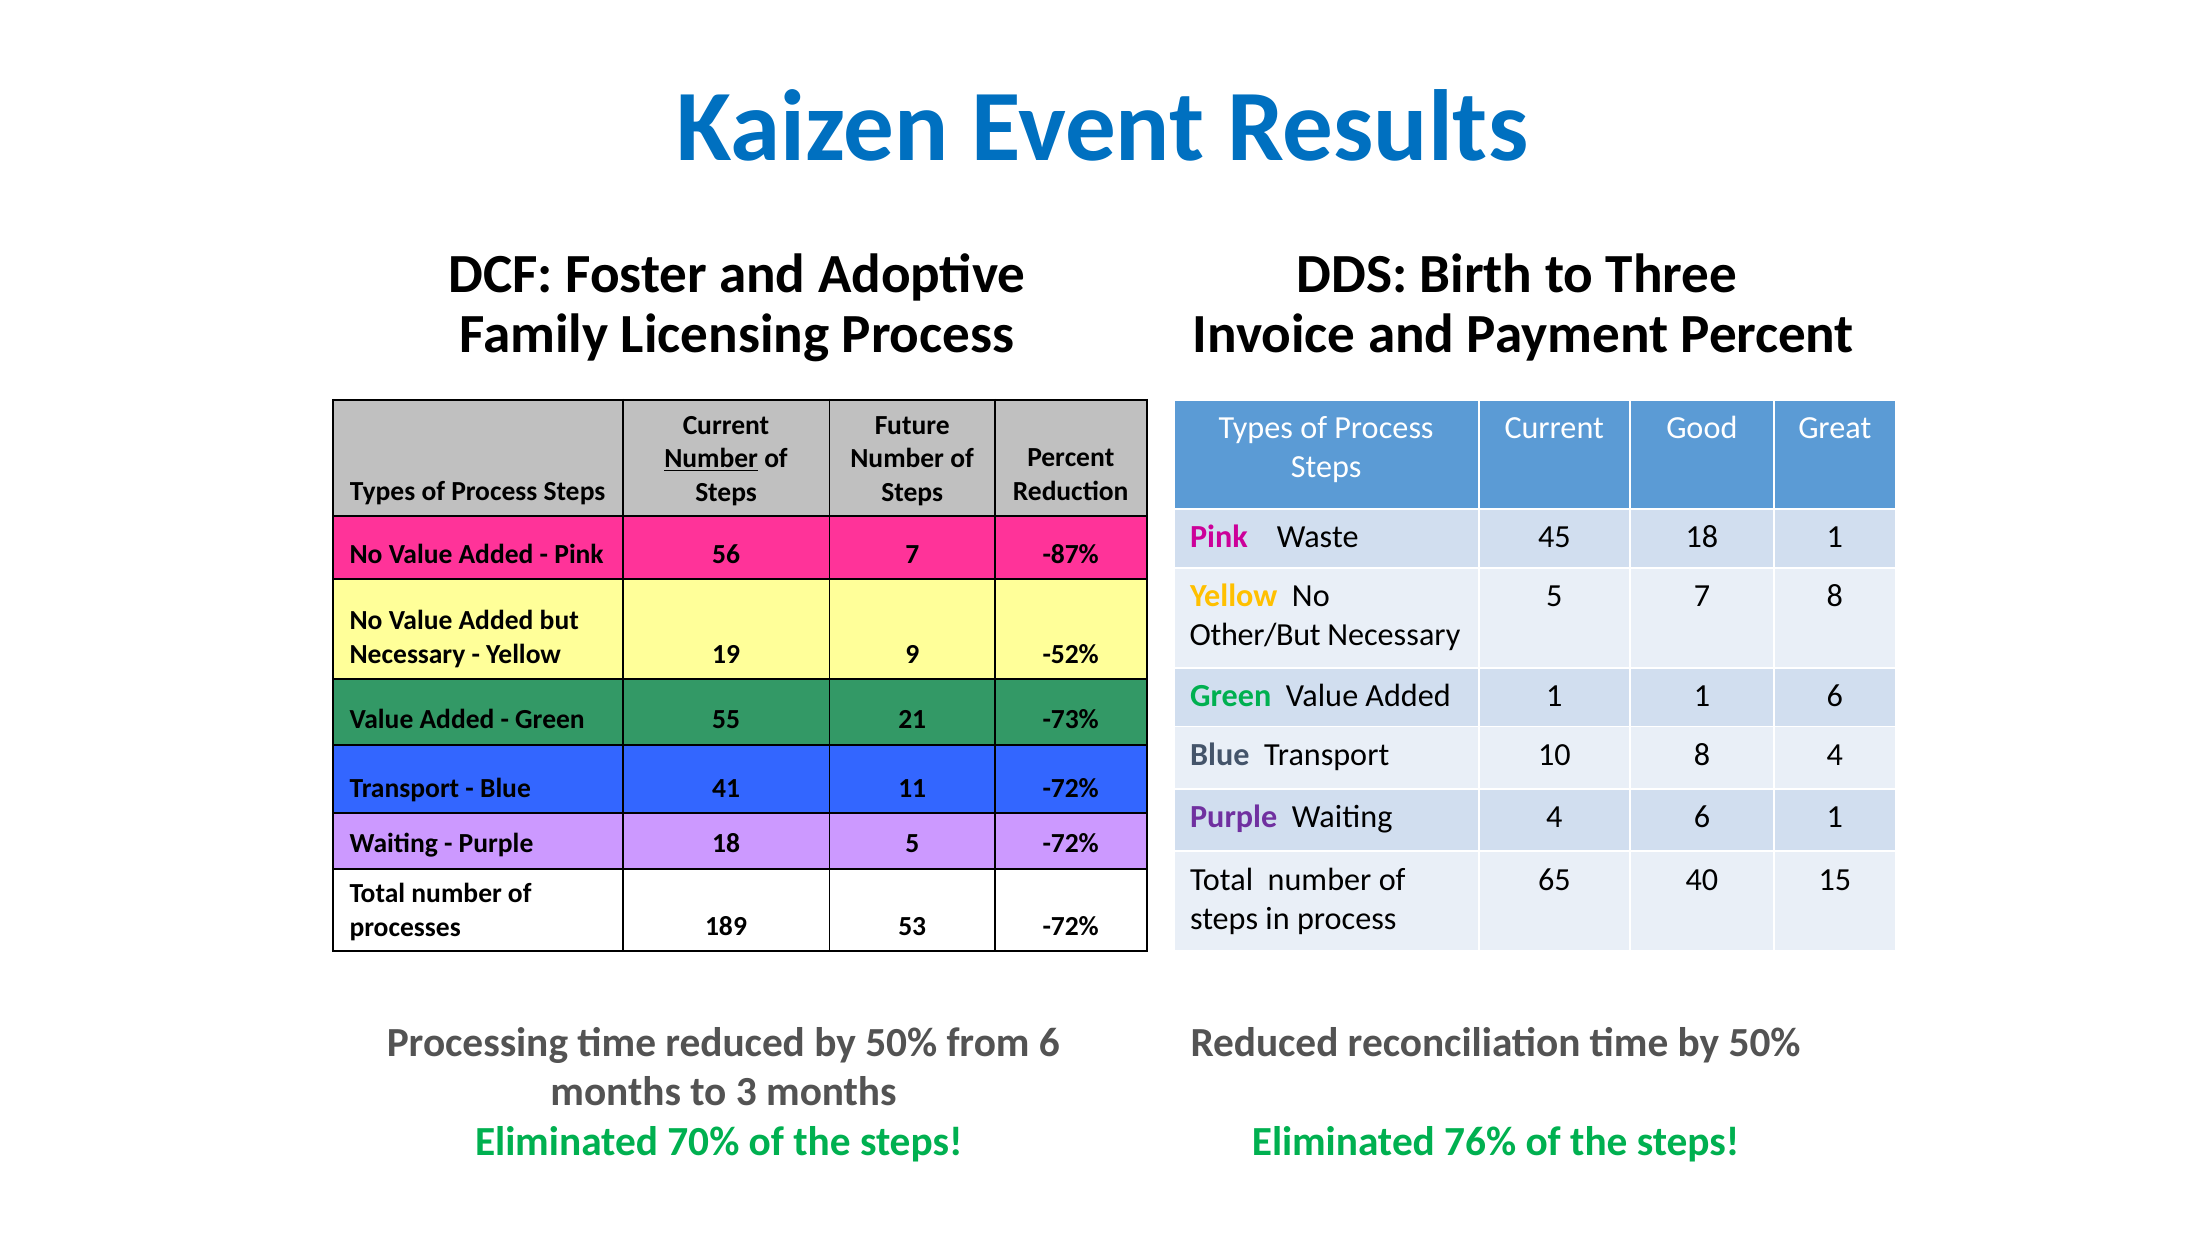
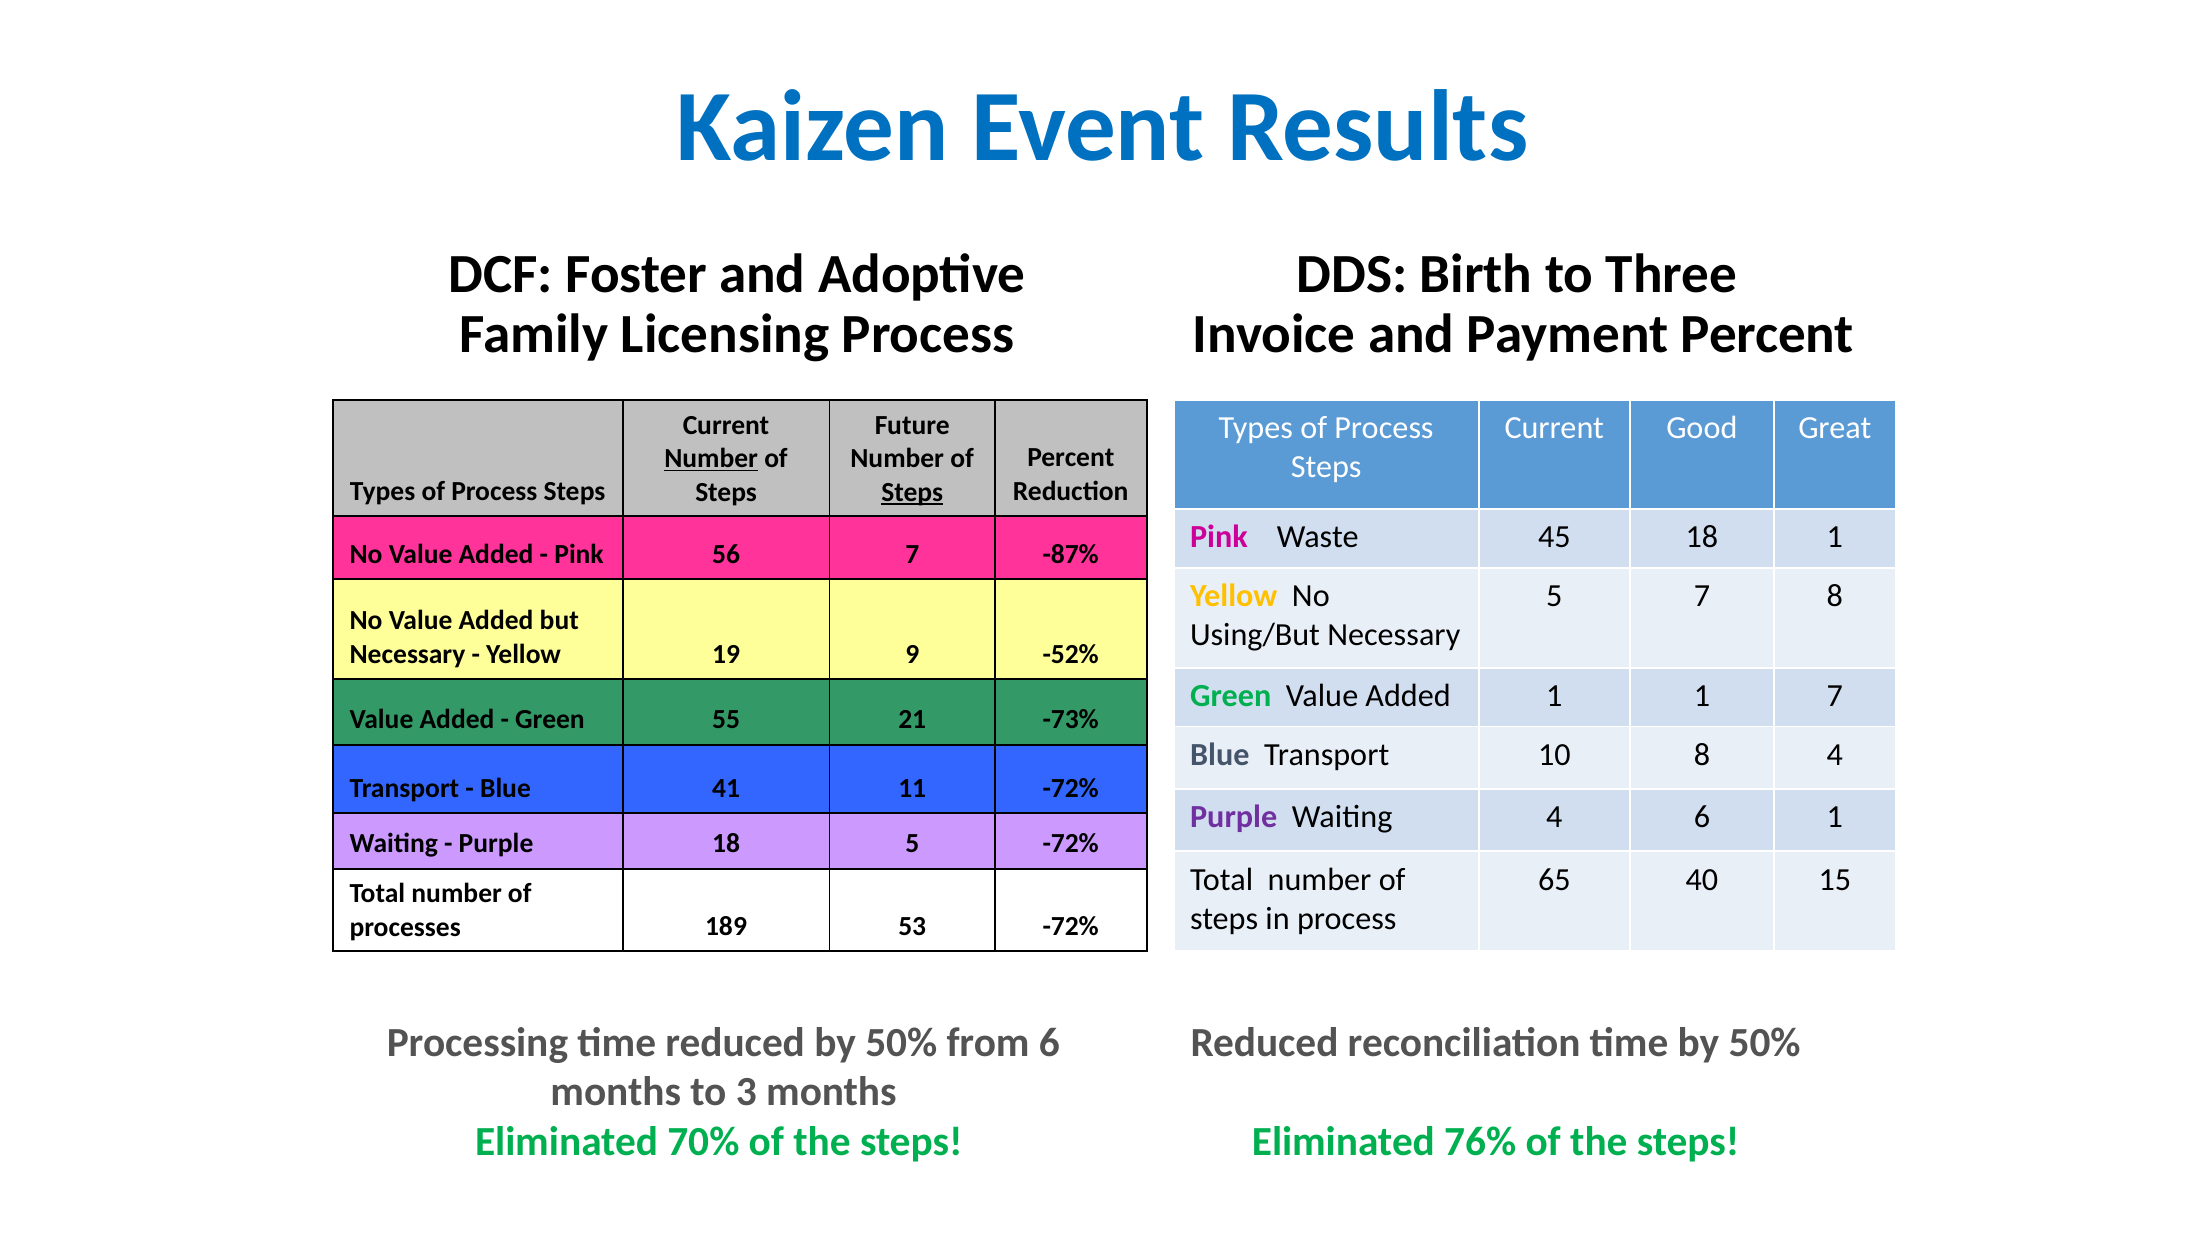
Steps at (912, 492) underline: none -> present
Other/But: Other/But -> Using/But
1 6: 6 -> 7
